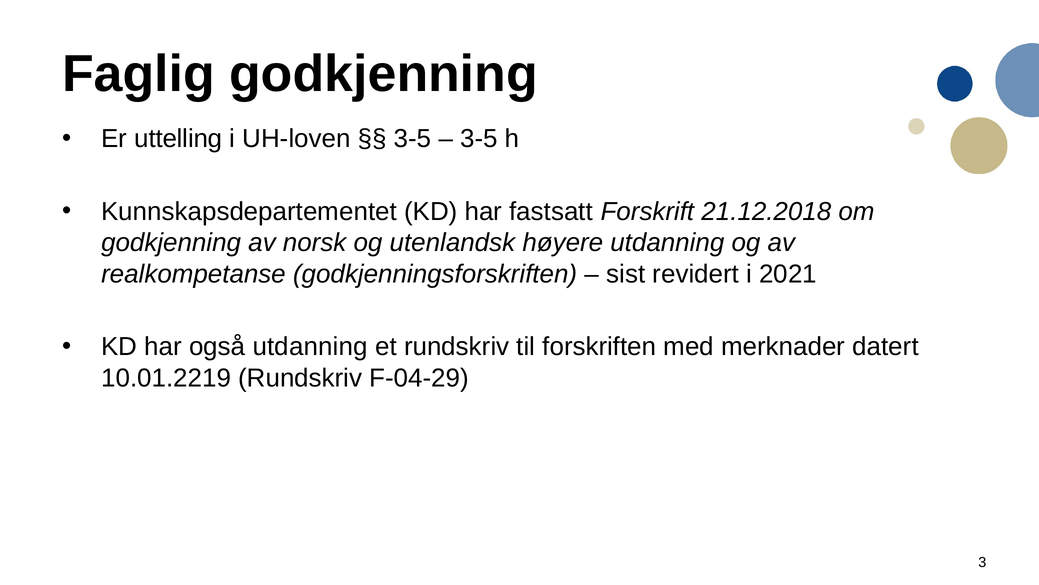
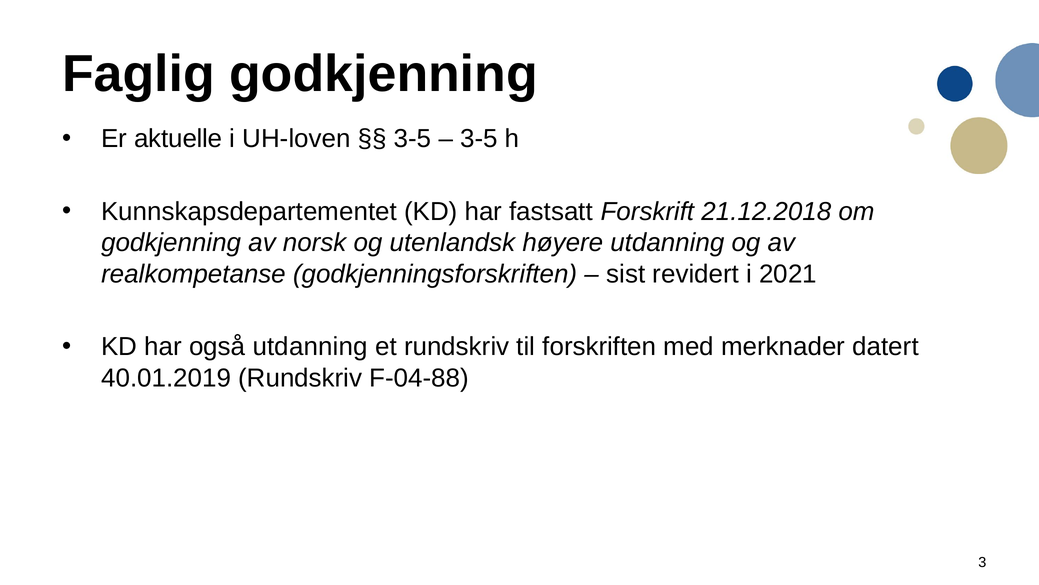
uttelling: uttelling -> aktuelle
10.01.2219: 10.01.2219 -> 40.01.2019
F-04-29: F-04-29 -> F-04-88
